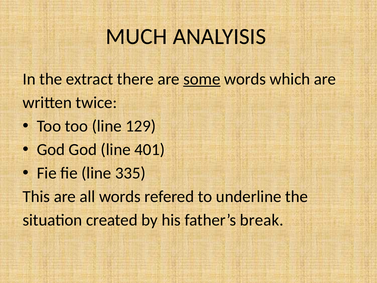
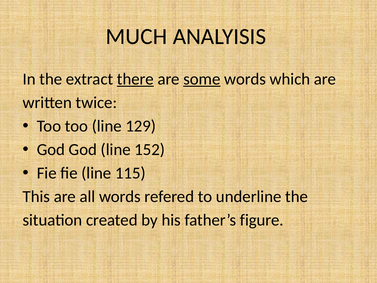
there underline: none -> present
401: 401 -> 152
335: 335 -> 115
break: break -> figure
